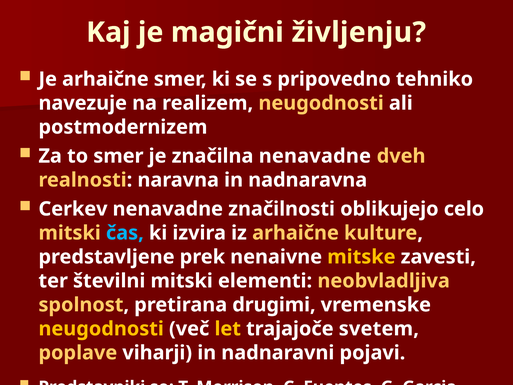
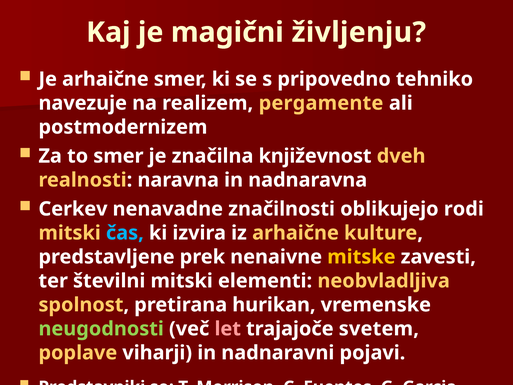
realizem neugodnosti: neugodnosti -> pergamente
značilna nenavadne: nenavadne -> književnost
celo: celo -> rodi
drugimi: drugimi -> hurikan
neugodnosti at (101, 329) colour: yellow -> light green
let colour: yellow -> pink
